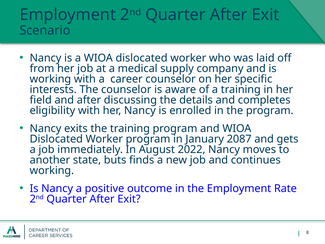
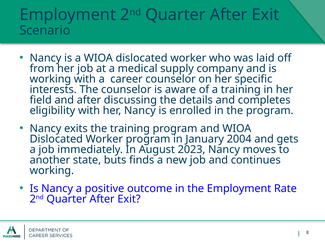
2087: 2087 -> 2004
2022: 2022 -> 2023
